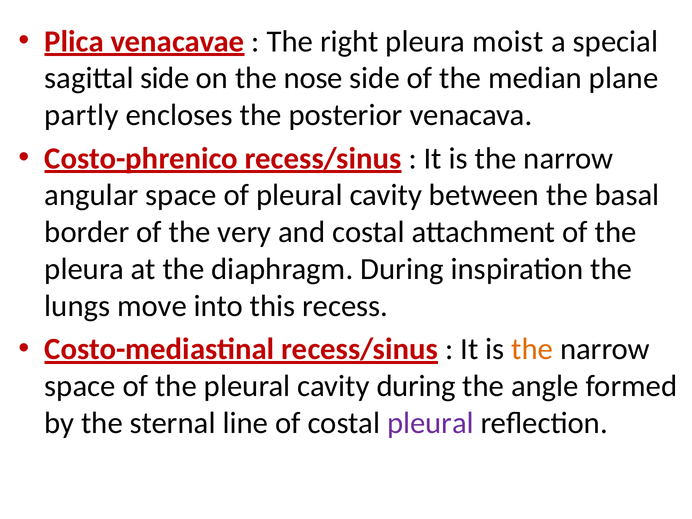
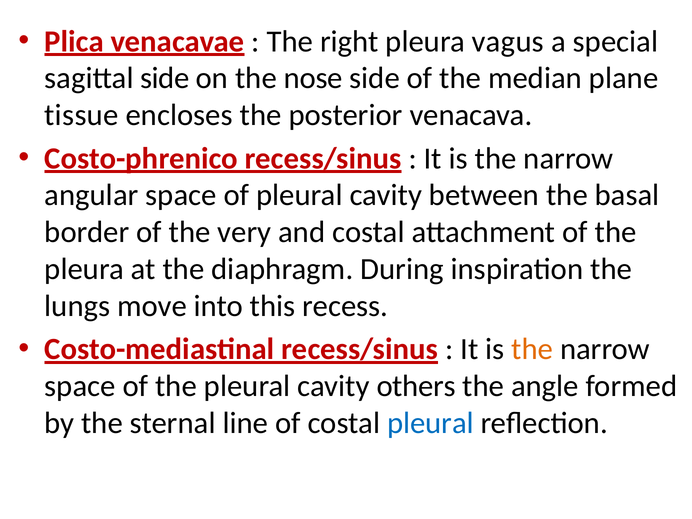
moist: moist -> vagus
partly: partly -> tissue
cavity during: during -> others
pleural at (430, 423) colour: purple -> blue
